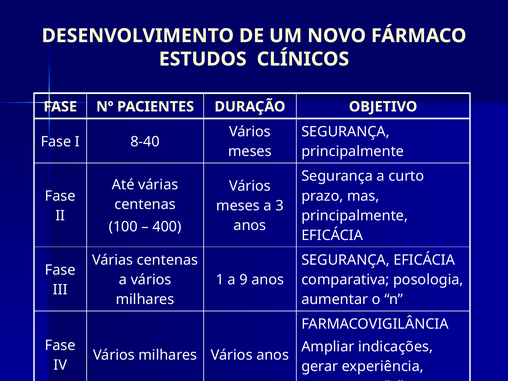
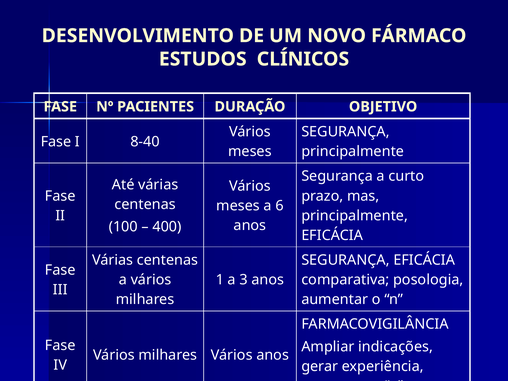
3: 3 -> 6
9: 9 -> 3
